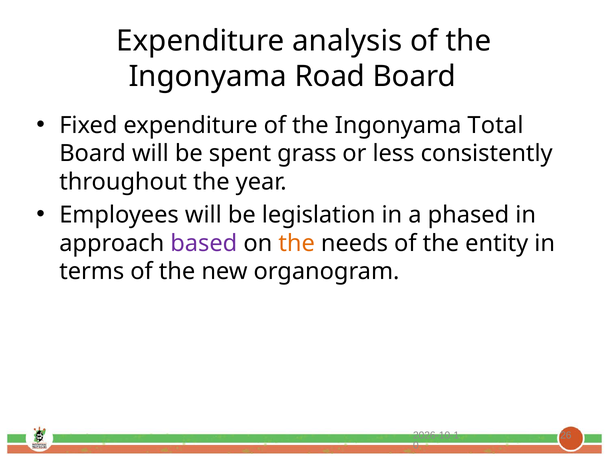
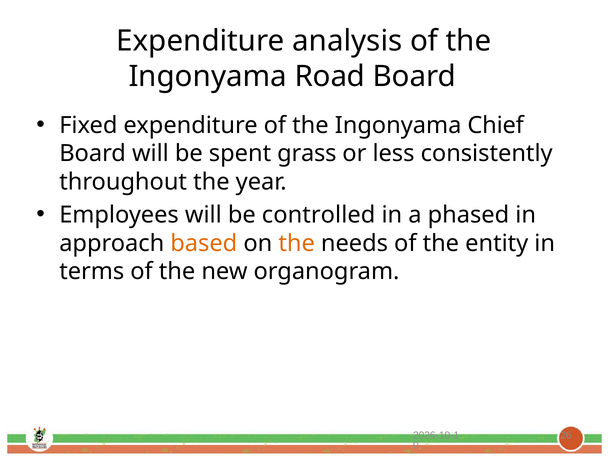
Total: Total -> Chief
legislation: legislation -> controlled
based colour: purple -> orange
